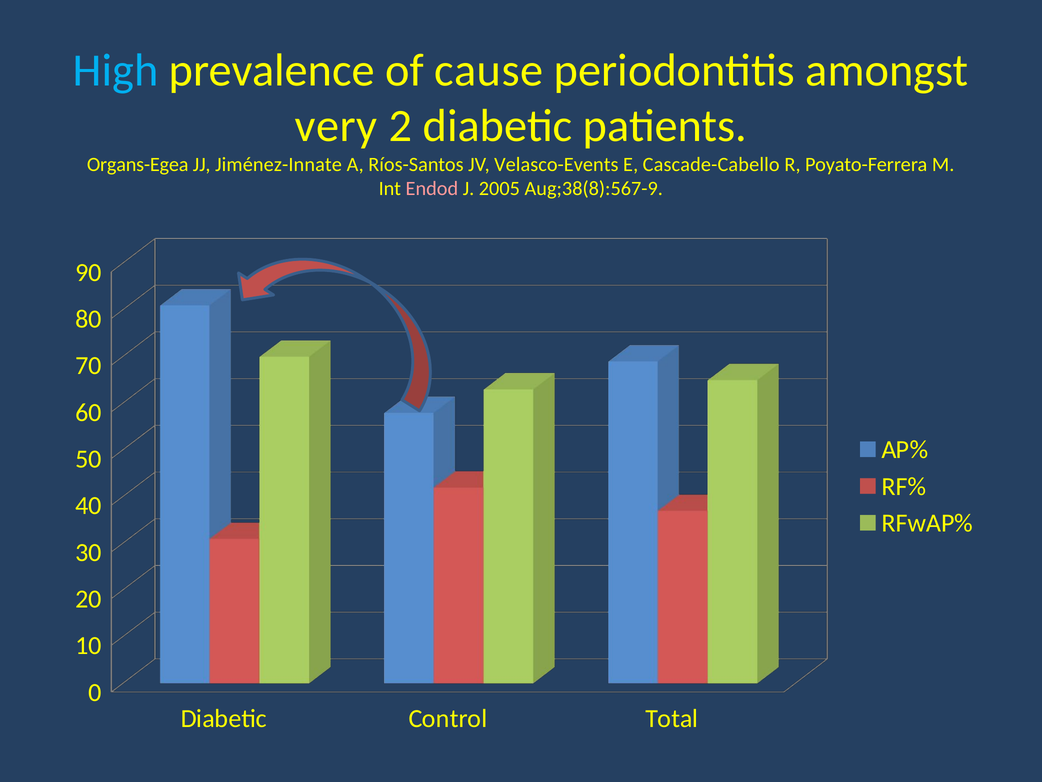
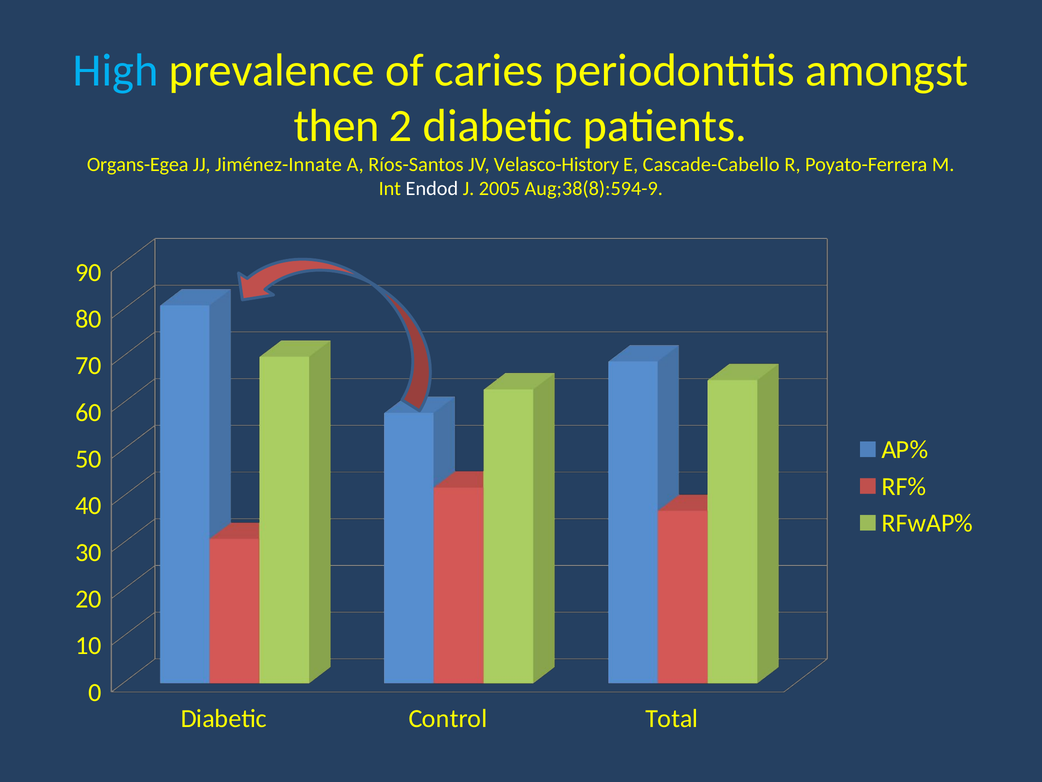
cause: cause -> caries
very: very -> then
Velasco-Events: Velasco-Events -> Velasco-History
Endod colour: pink -> white
Aug;38(8):567-9: Aug;38(8):567-9 -> Aug;38(8):594-9
